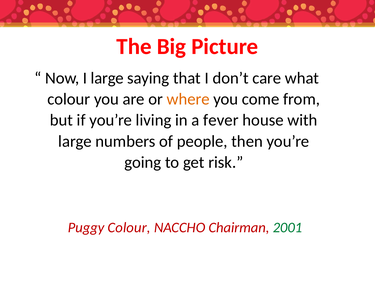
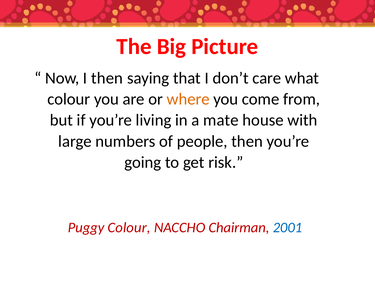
I large: large -> then
fever: fever -> mate
2001 colour: green -> blue
